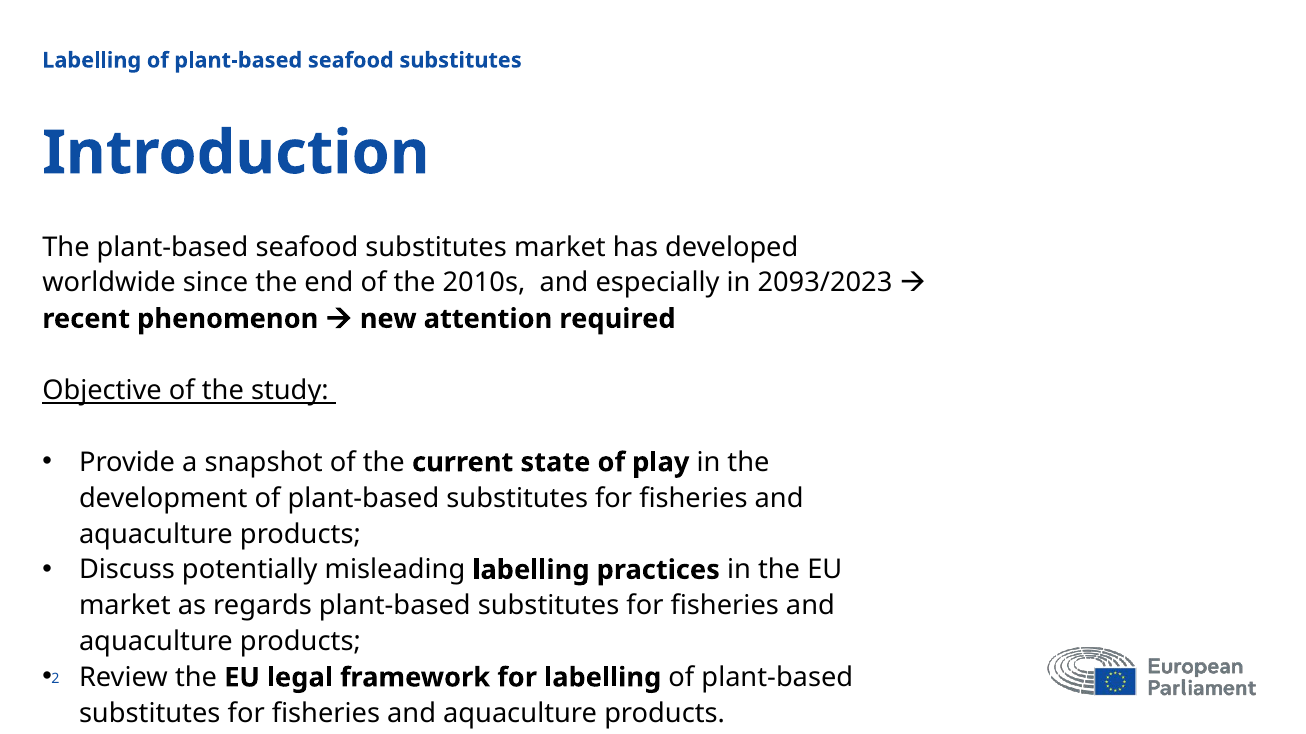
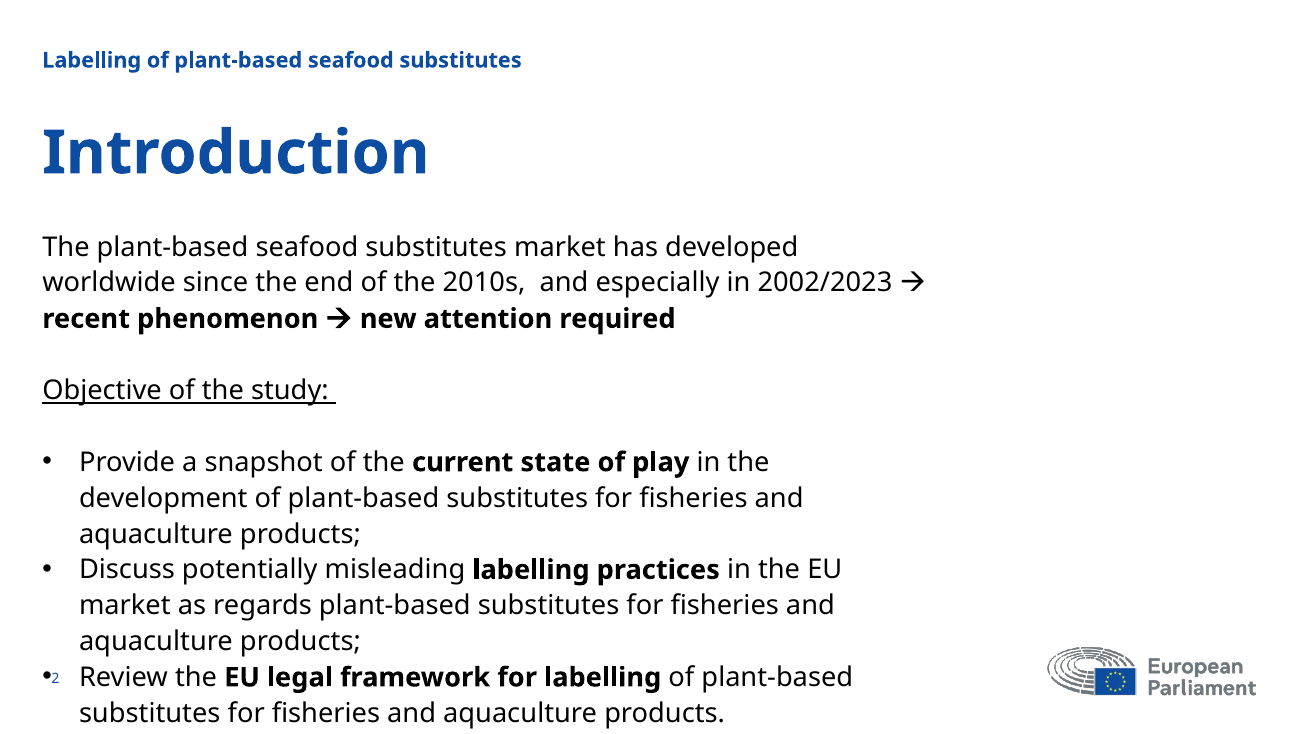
2093/2023: 2093/2023 -> 2002/2023
